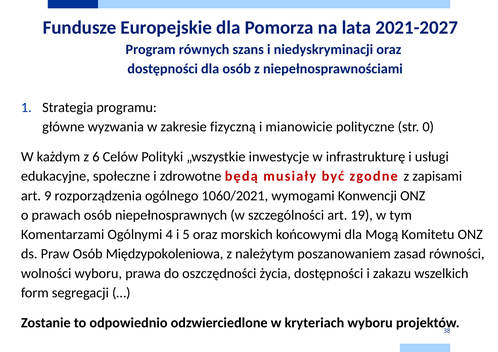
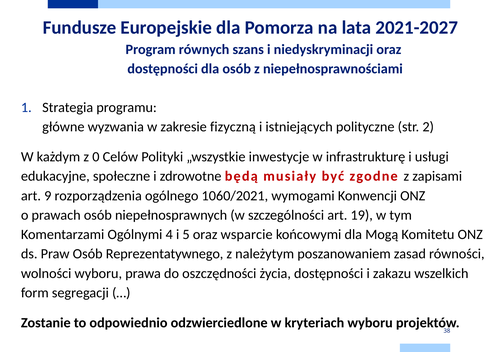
mianowicie: mianowicie -> istniejących
0: 0 -> 2
6: 6 -> 0
morskich: morskich -> wsparcie
Międzypokoleniowa: Międzypokoleniowa -> Reprezentatywnego
